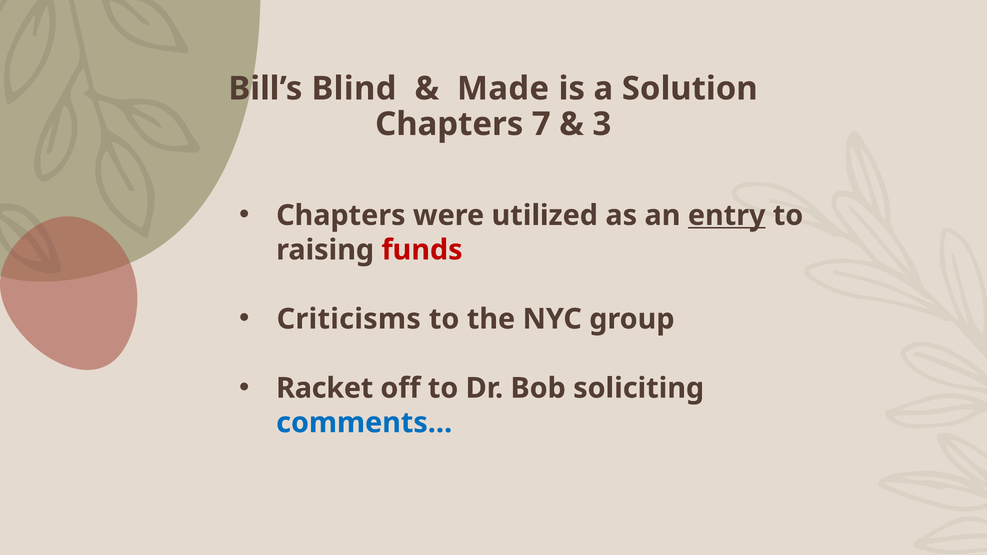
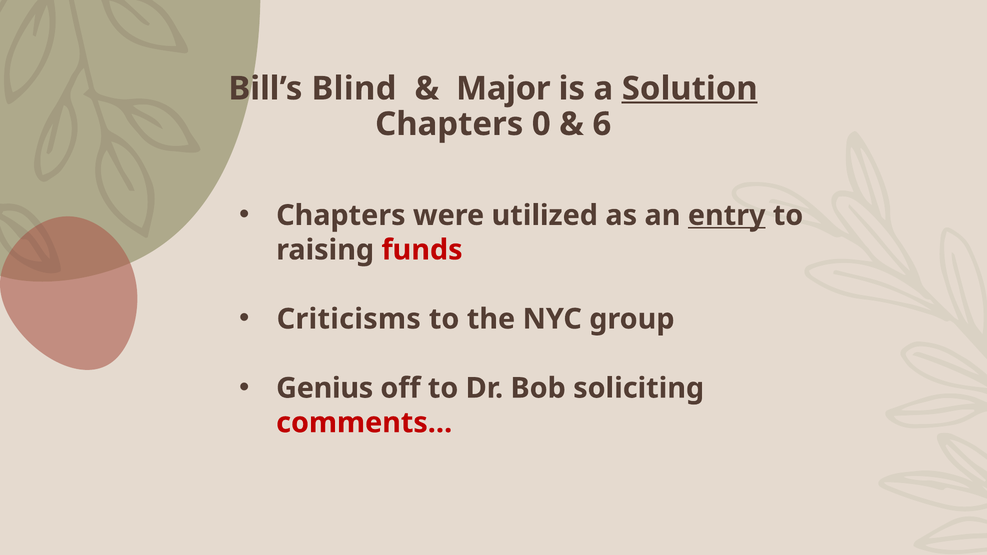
Made: Made -> Major
Solution underline: none -> present
7: 7 -> 0
3: 3 -> 6
Racket: Racket -> Genius
comments… colour: blue -> red
